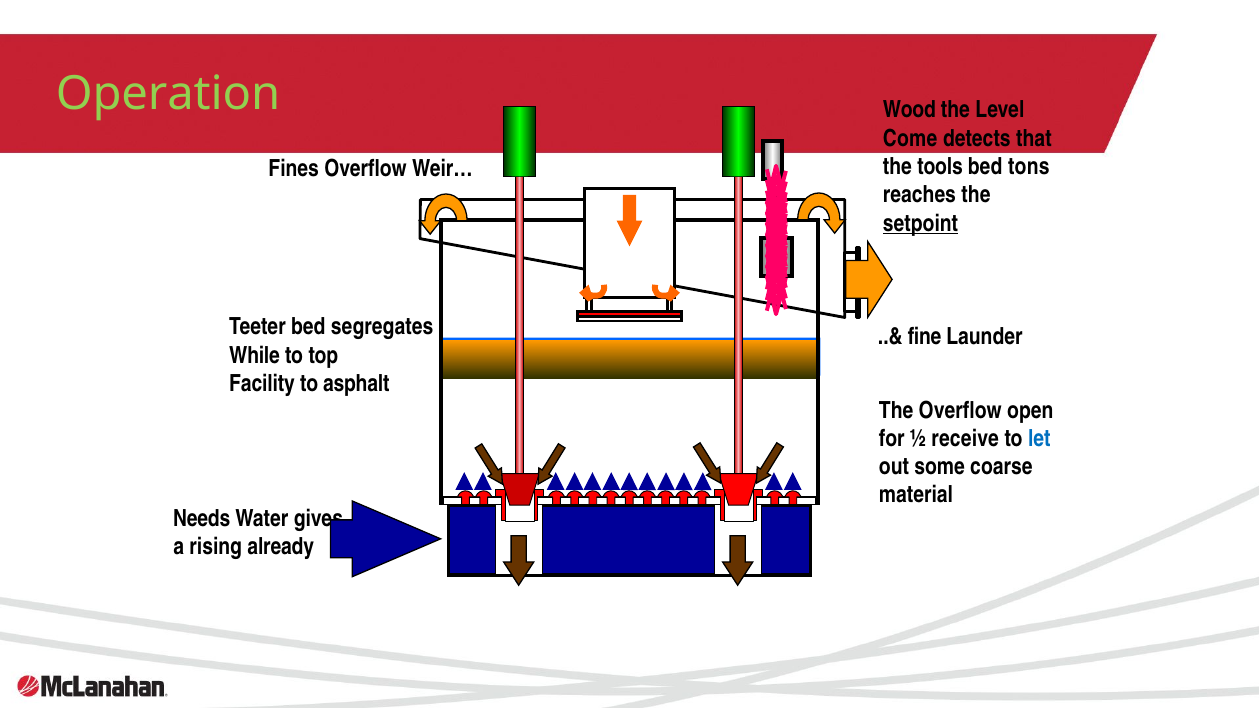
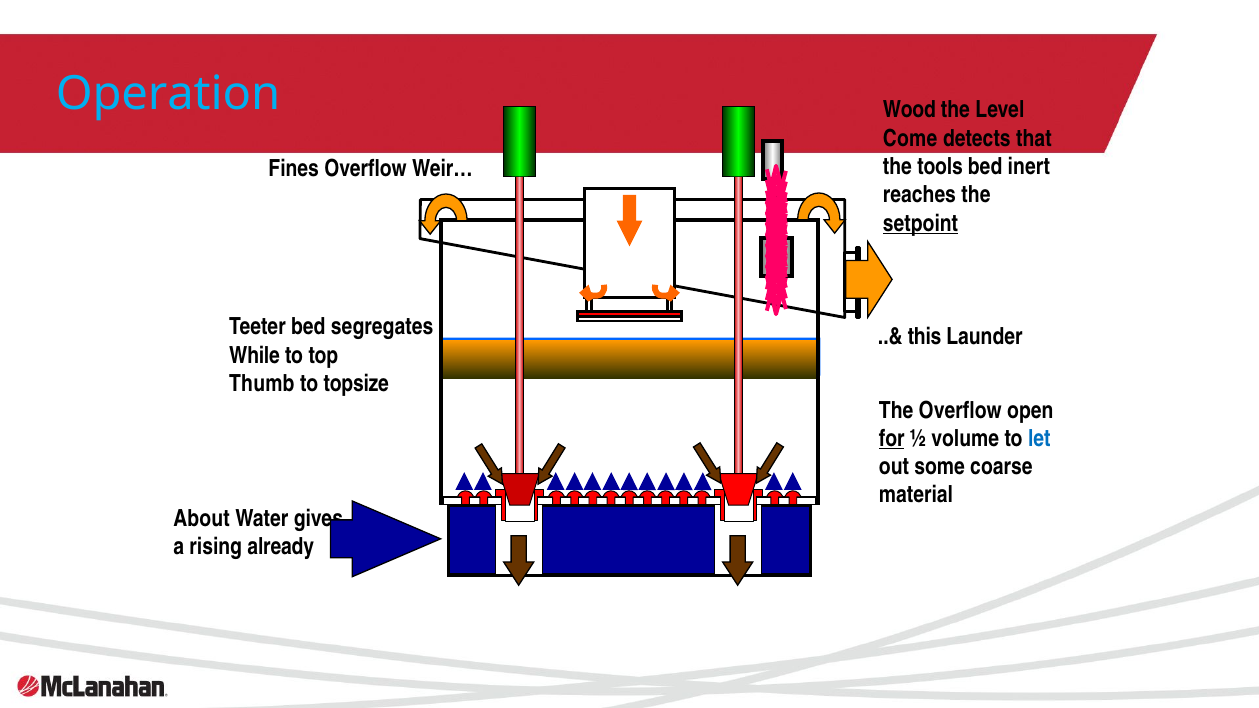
Operation colour: light green -> light blue
tons: tons -> inert
fine: fine -> this
Facility: Facility -> Thumb
asphalt: asphalt -> topsize
for underline: none -> present
receive: receive -> volume
Needs: Needs -> About
